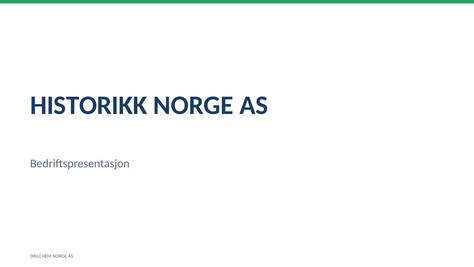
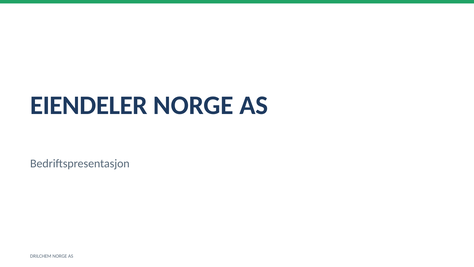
HISTORIKK: HISTORIKK -> EIENDELER
